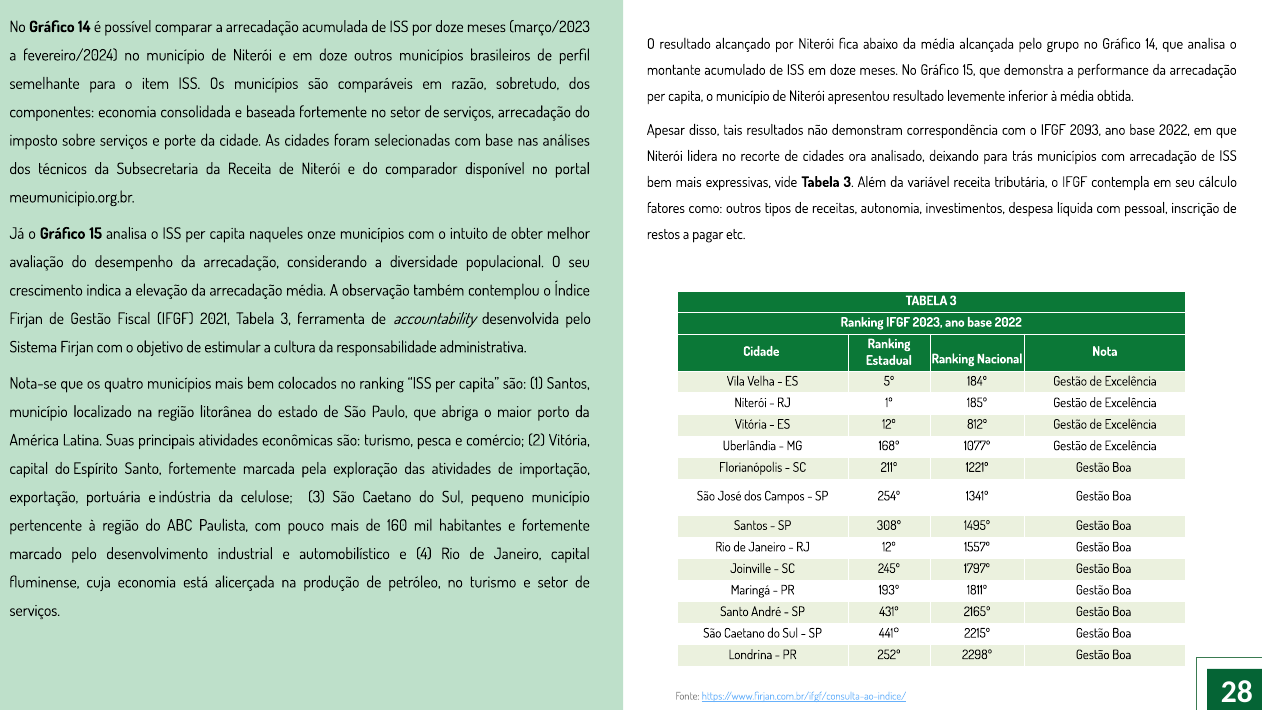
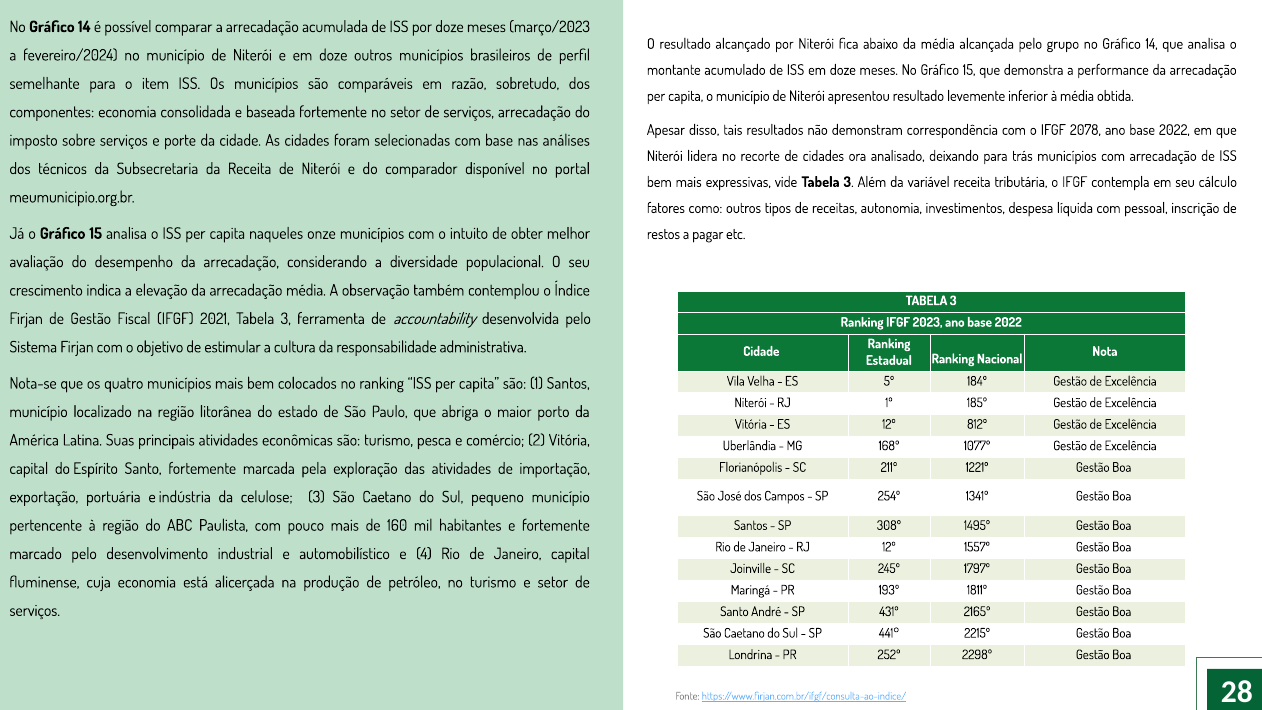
2093: 2093 -> 2078
